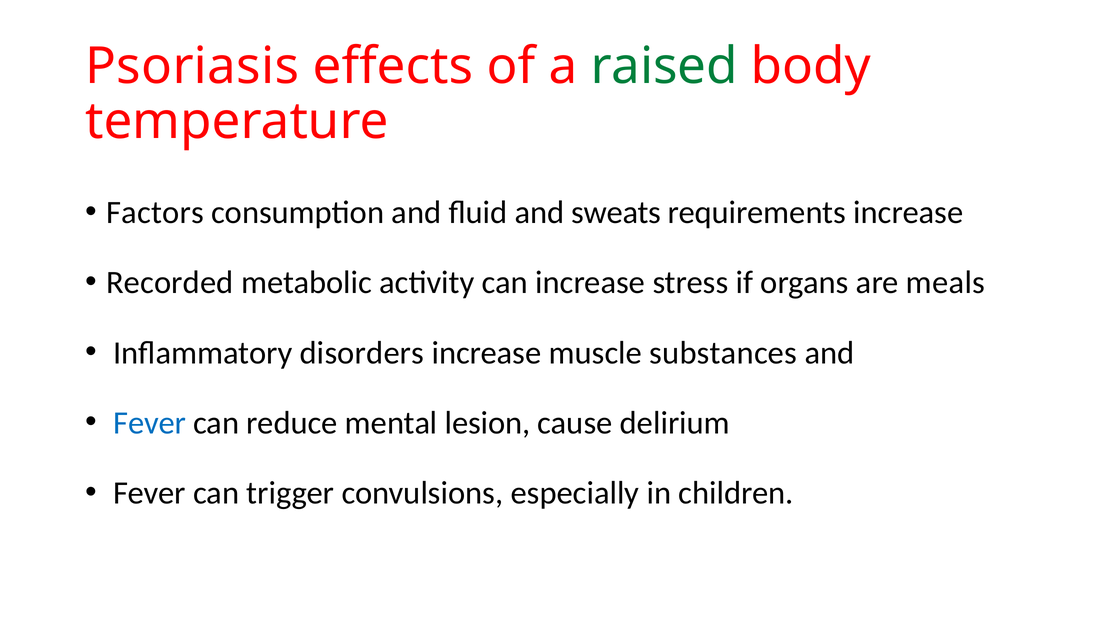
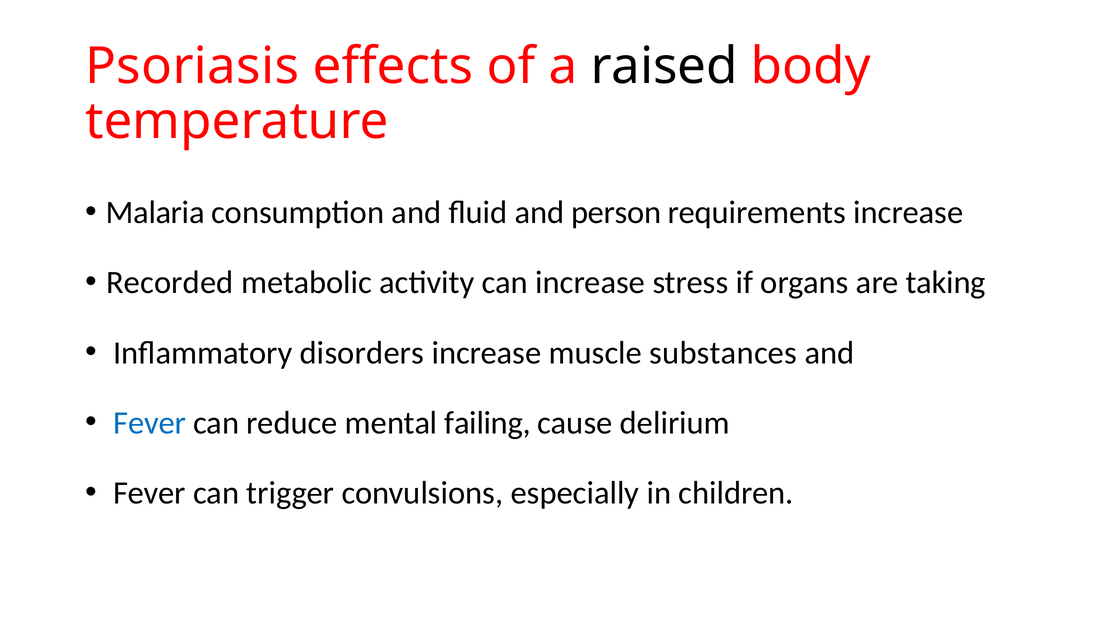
raised colour: green -> black
Factors: Factors -> Malaria
sweats: sweats -> person
meals: meals -> taking
lesion: lesion -> failing
